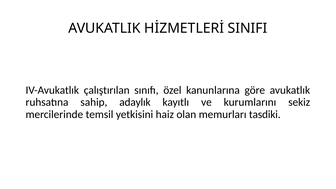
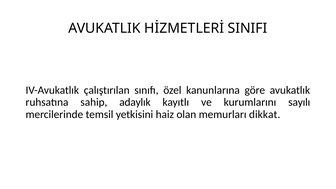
sekiz: sekiz -> sayılı
tasdiki: tasdiki -> dikkat
